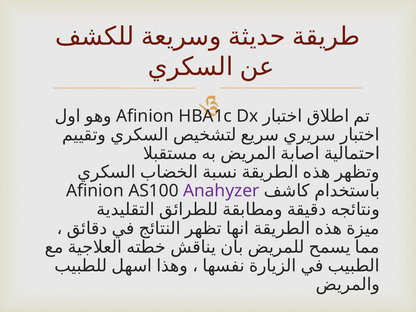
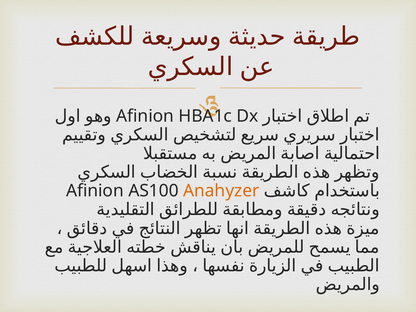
Anahyzer colour: purple -> orange
